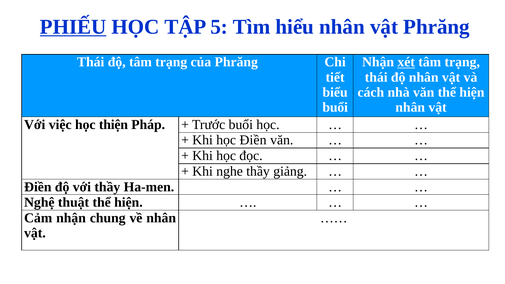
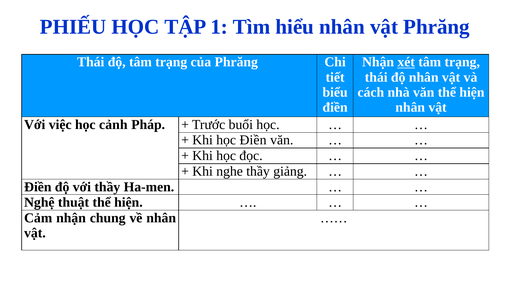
PHIẾU underline: present -> none
5: 5 -> 1
buổi at (335, 108): buổi -> điền
thiện: thiện -> cảnh
